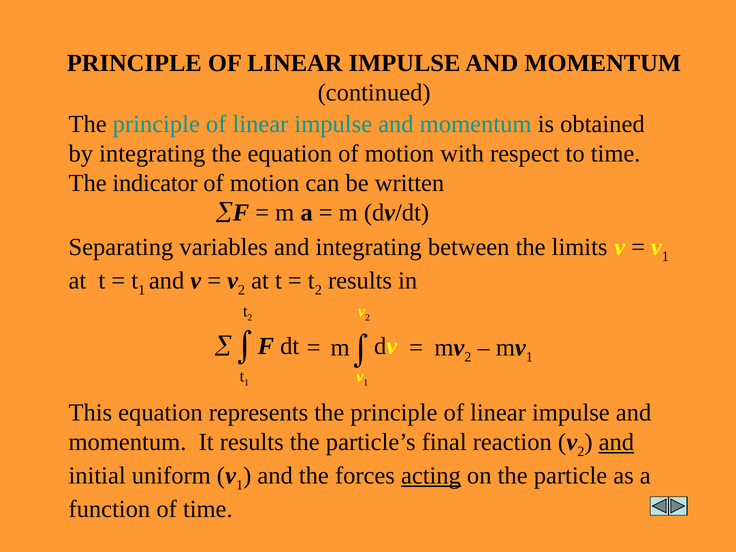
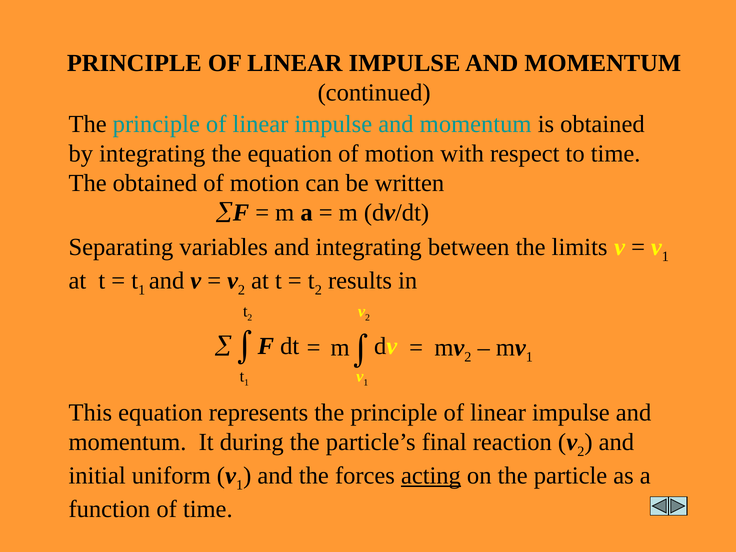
The indicator: indicator -> obtained
It results: results -> during
and at (616, 442) underline: present -> none
